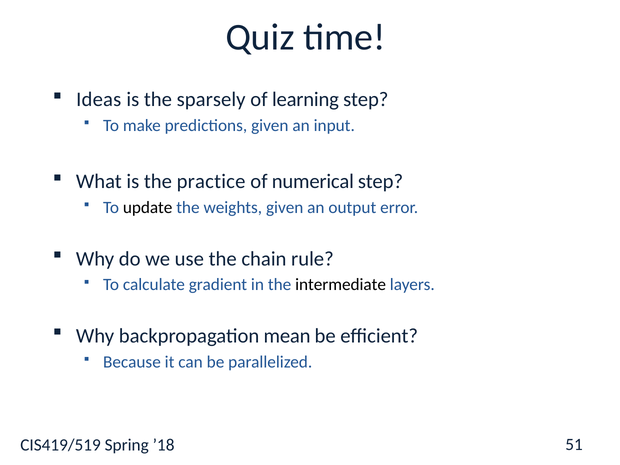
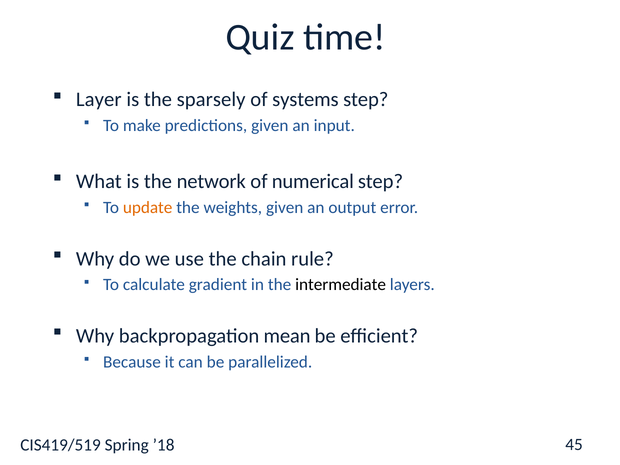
Ideas: Ideas -> Layer
learning: learning -> systems
practice: practice -> network
update colour: black -> orange
51: 51 -> 45
